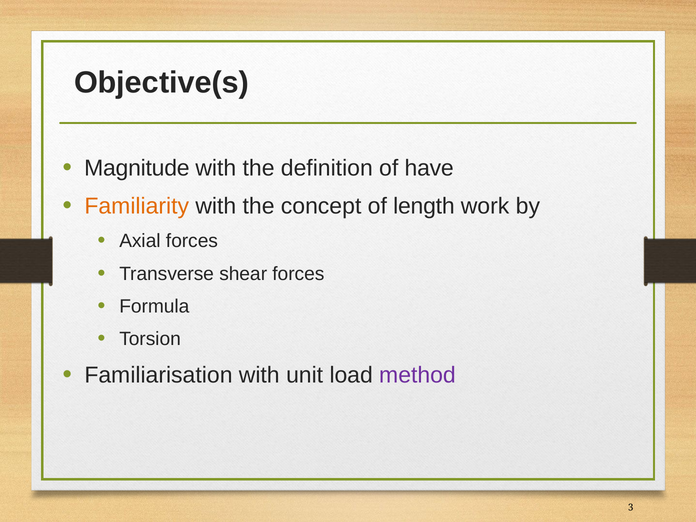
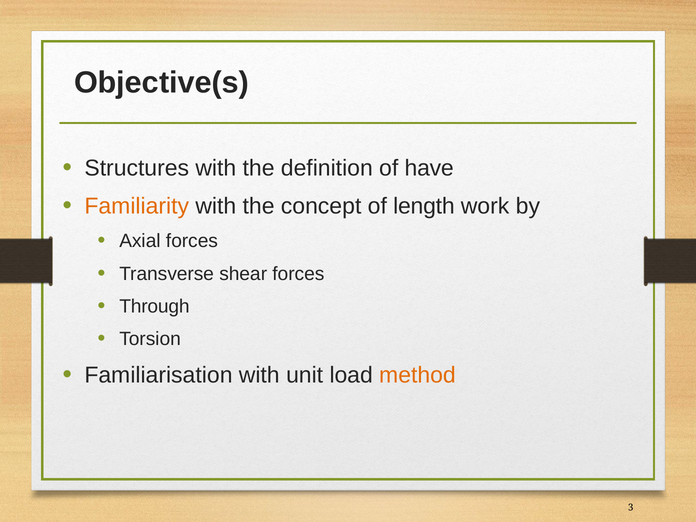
Magnitude: Magnitude -> Structures
Formula: Formula -> Through
method colour: purple -> orange
